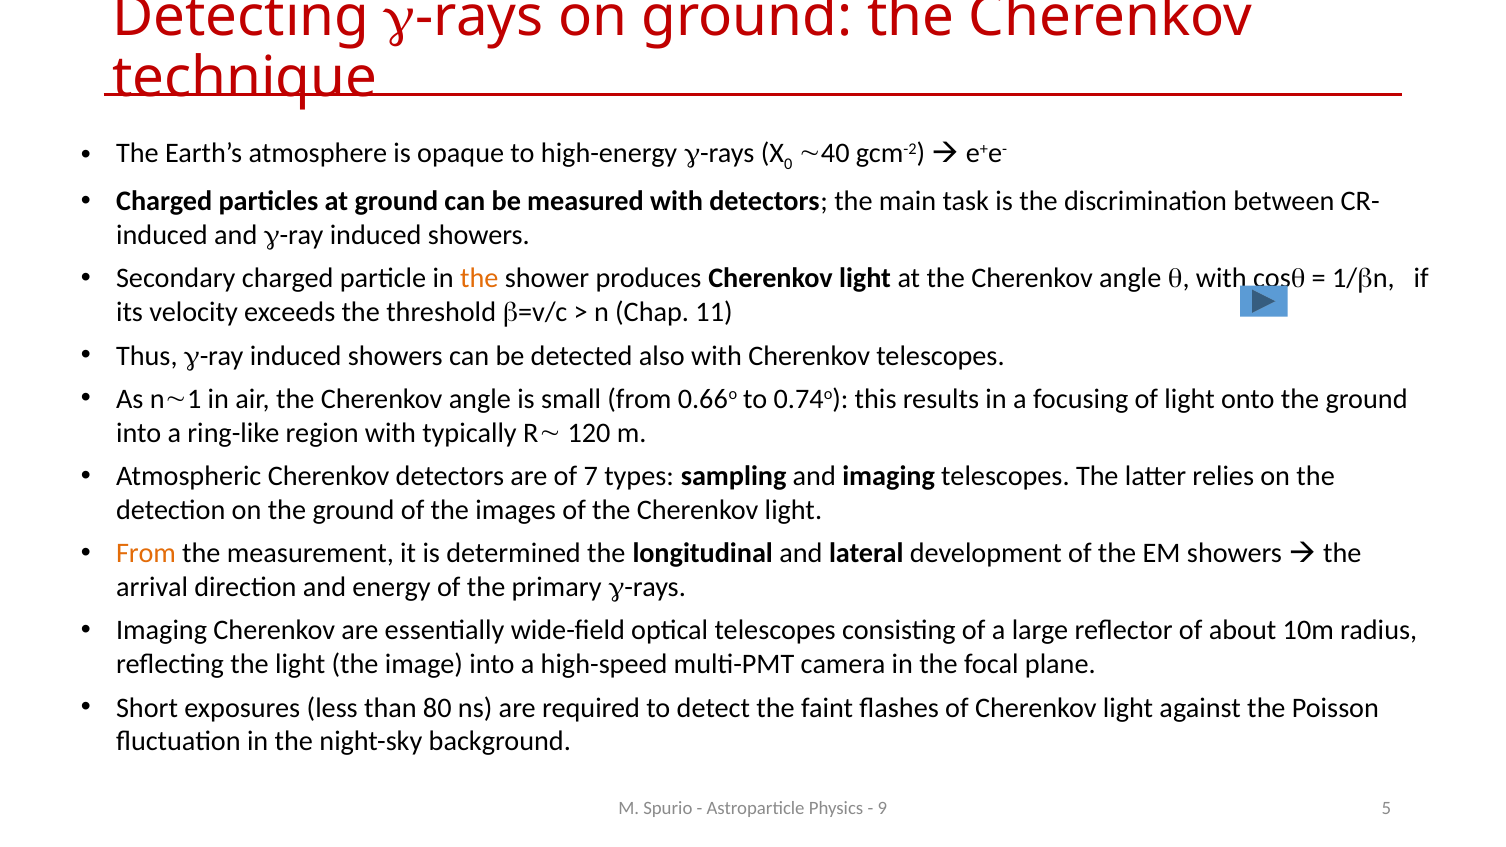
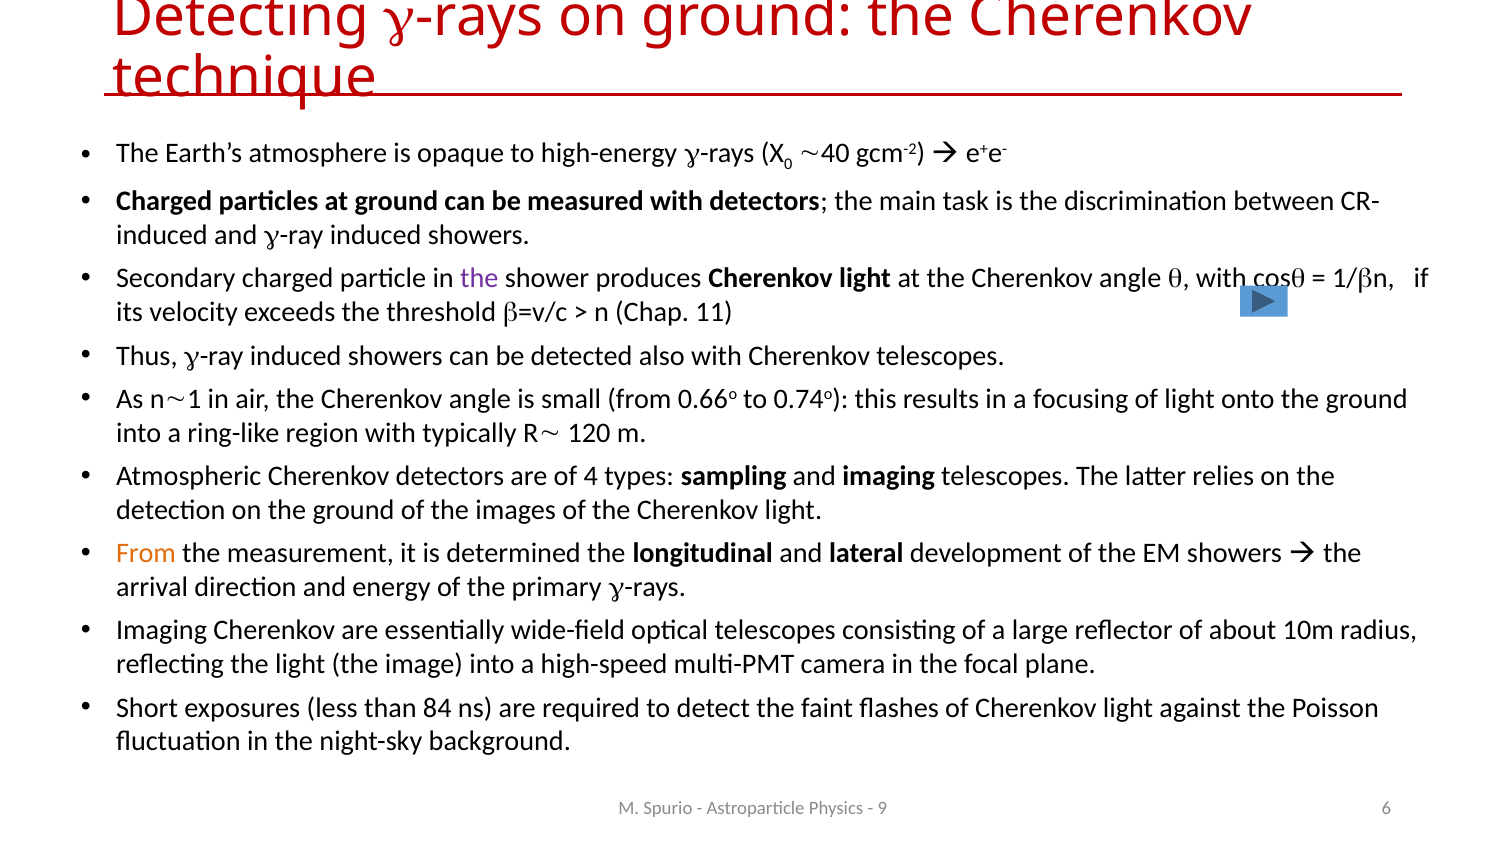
the at (479, 279) colour: orange -> purple
7: 7 -> 4
80: 80 -> 84
5: 5 -> 6
